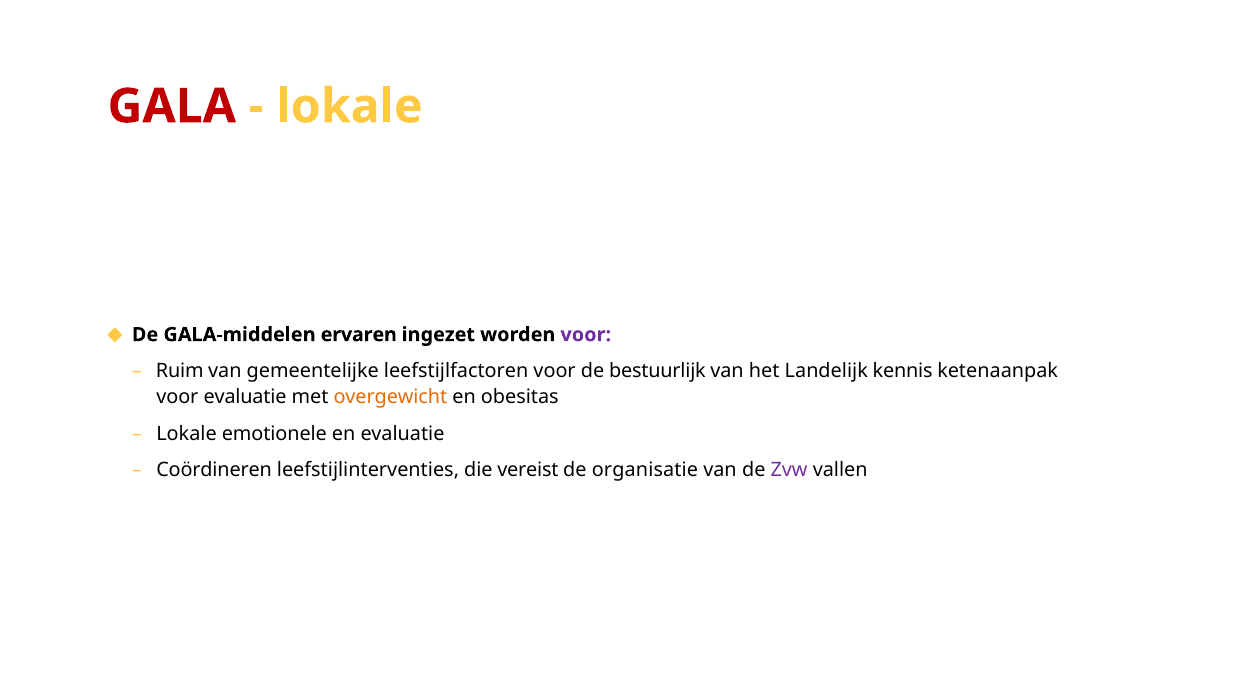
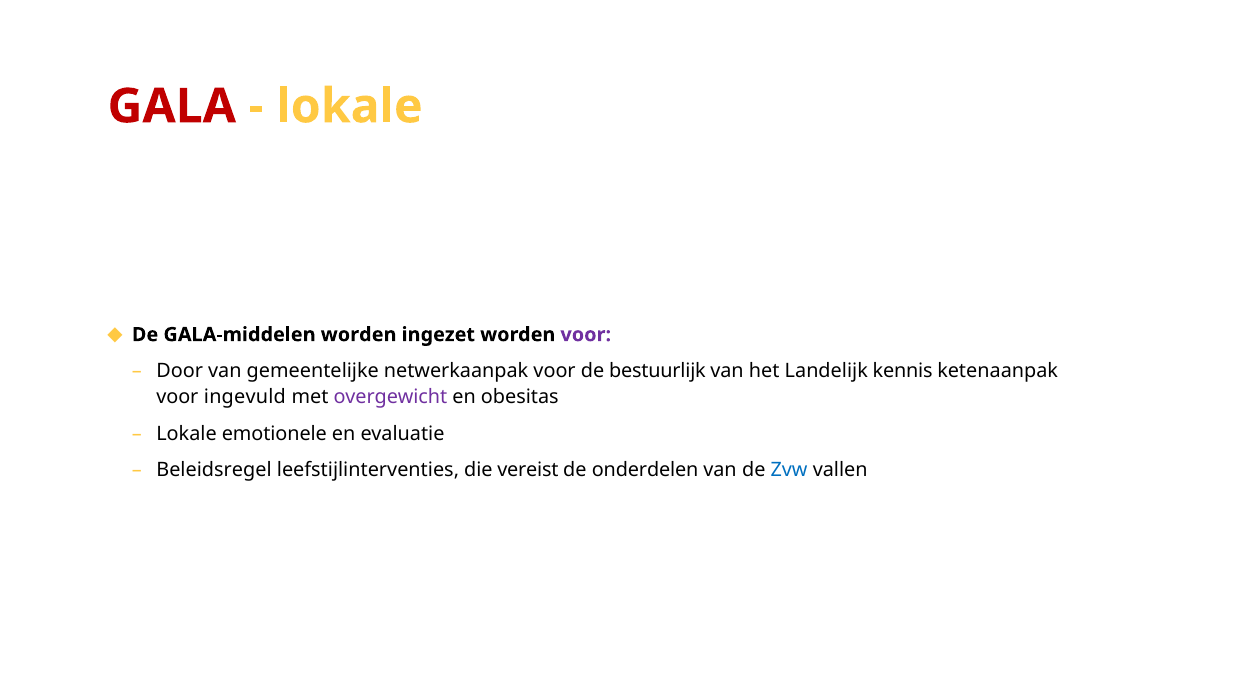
GALA-middelen ervaren: ervaren -> worden
Ruim: Ruim -> Door
leefstijlfactoren: leefstijlfactoren -> netwerkaanpak
voor evaluatie: evaluatie -> ingevuld
overgewicht colour: orange -> purple
Coördineren: Coördineren -> Beleidsregel
organisatie: organisatie -> onderdelen
Zvw colour: purple -> blue
